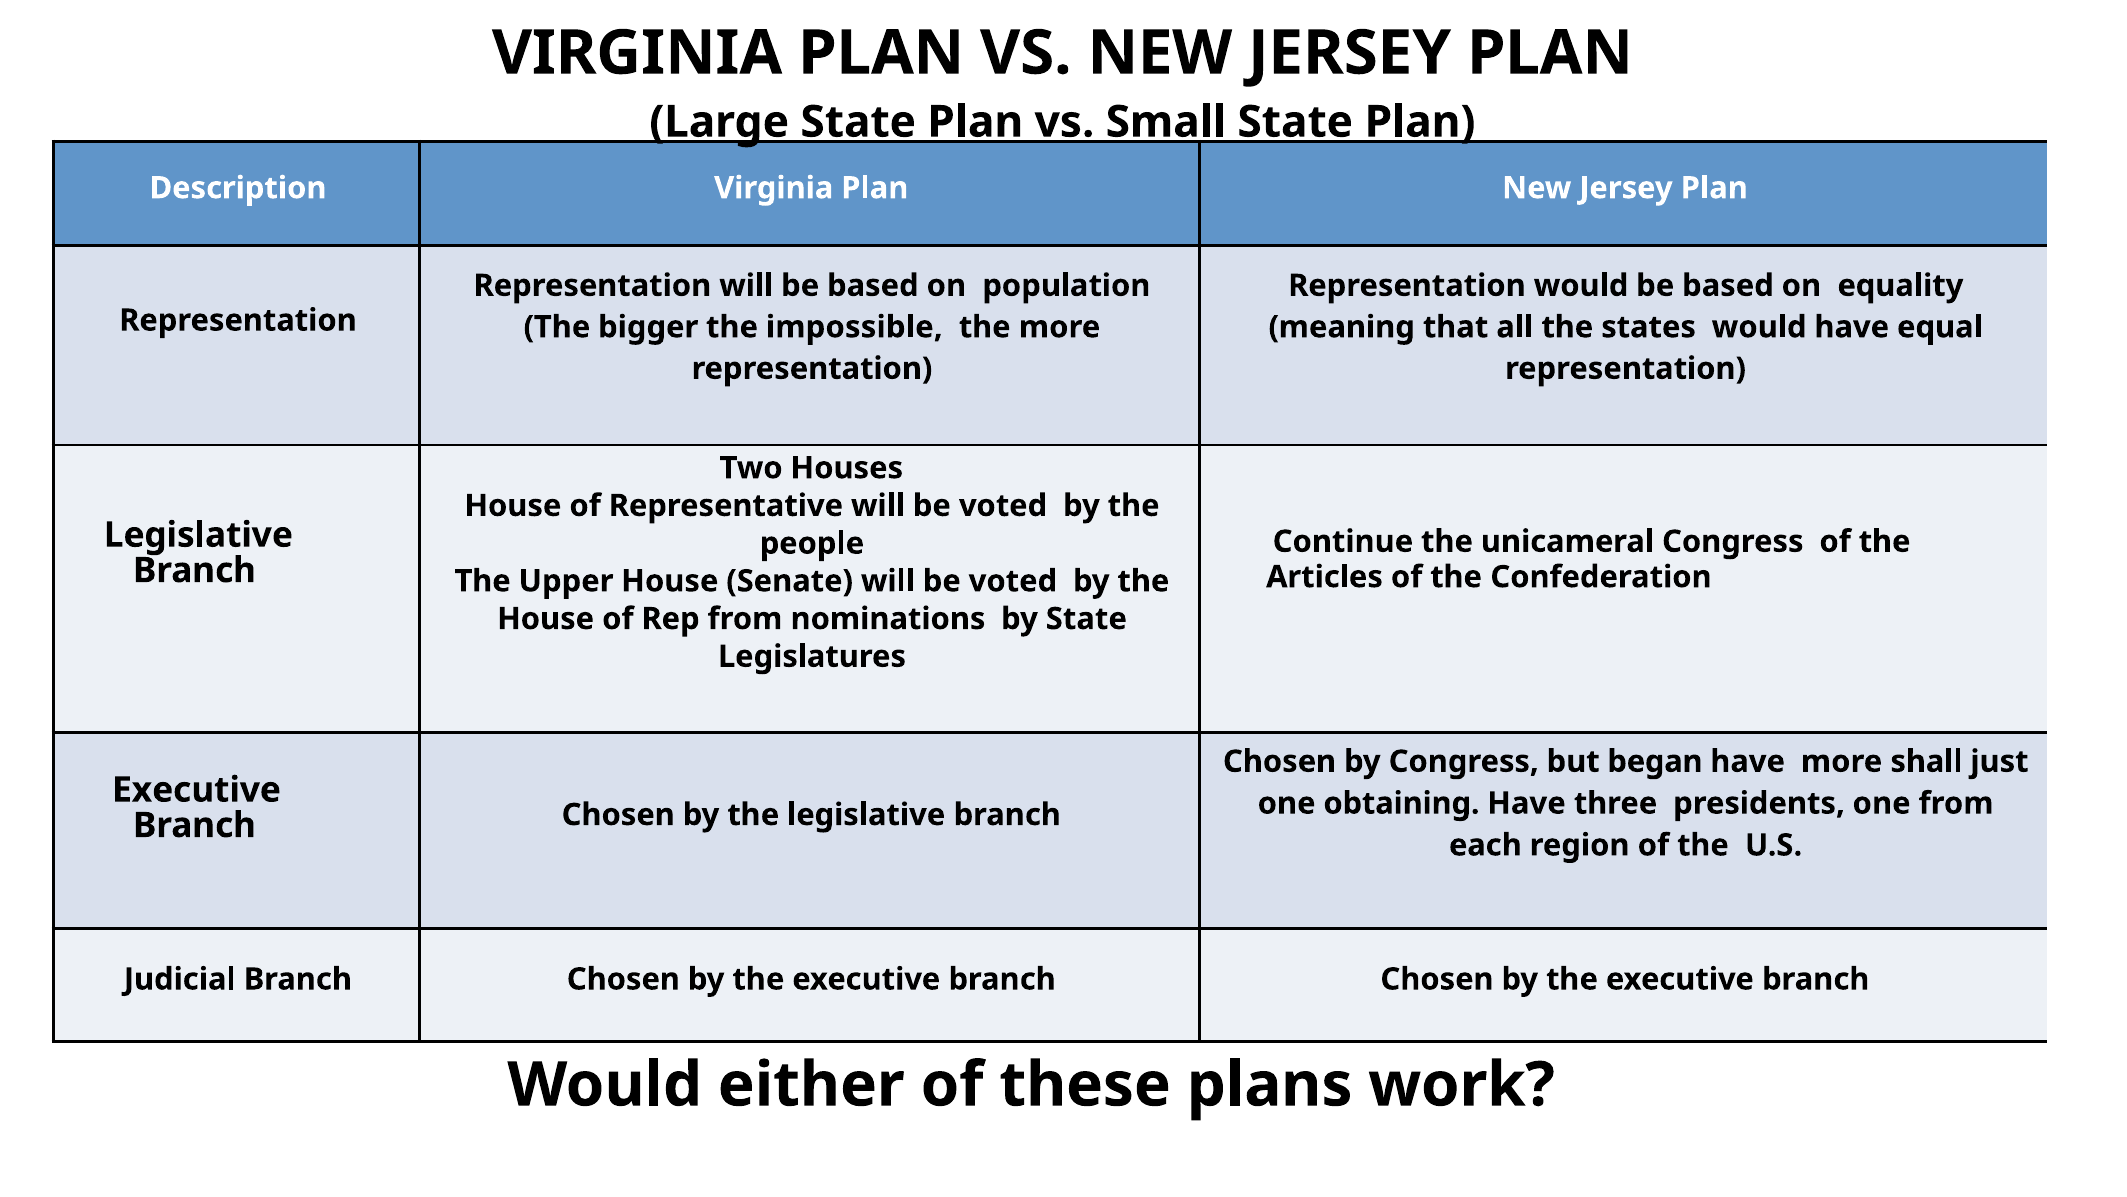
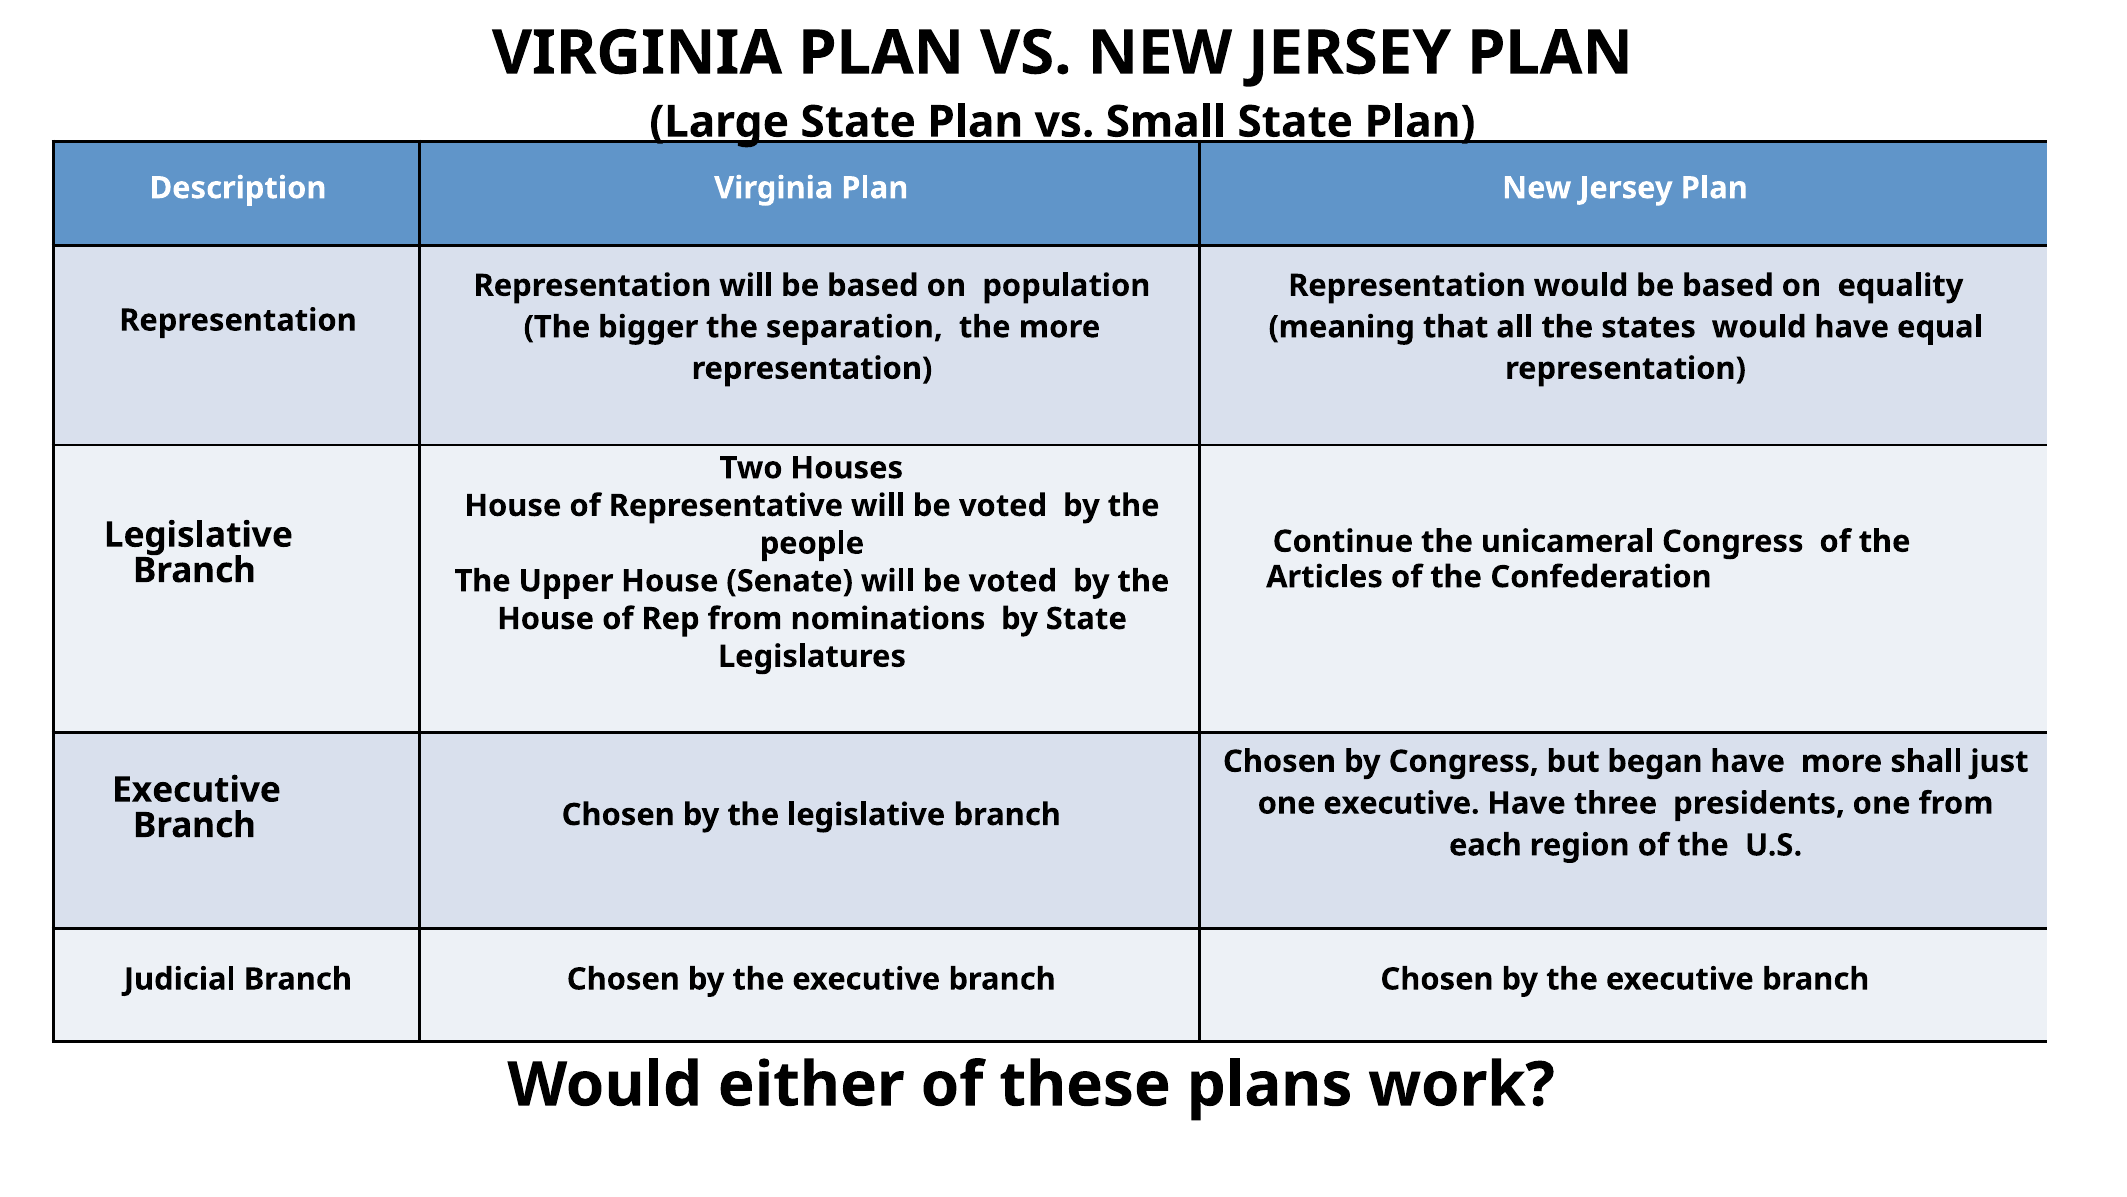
impossible: impossible -> separation
one obtaining: obtaining -> executive
